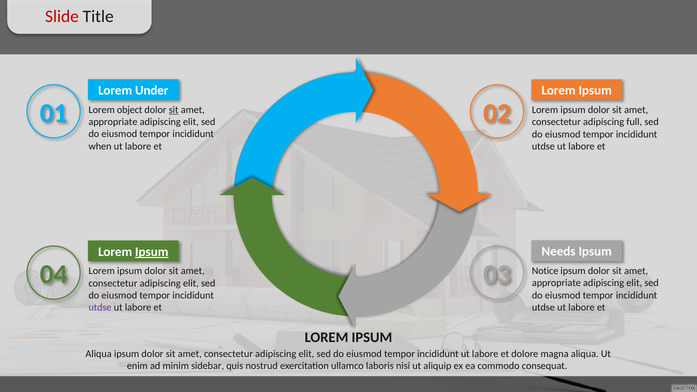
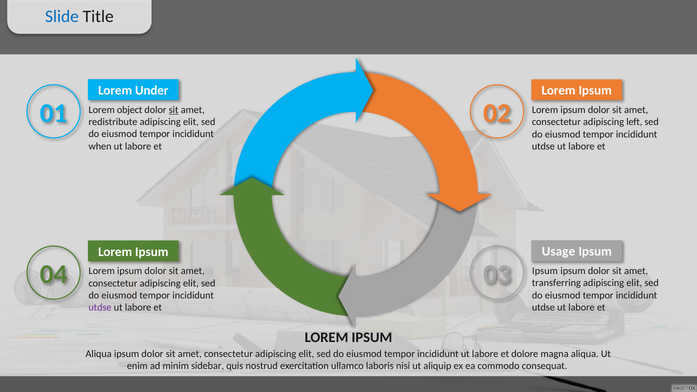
Slide colour: red -> blue
appropriate at (113, 122): appropriate -> redistribute
full: full -> left
Needs: Needs -> Usage
Ipsum at (152, 252) underline: present -> none
03 Notice: Notice -> Ipsum
appropriate at (556, 283): appropriate -> transferring
